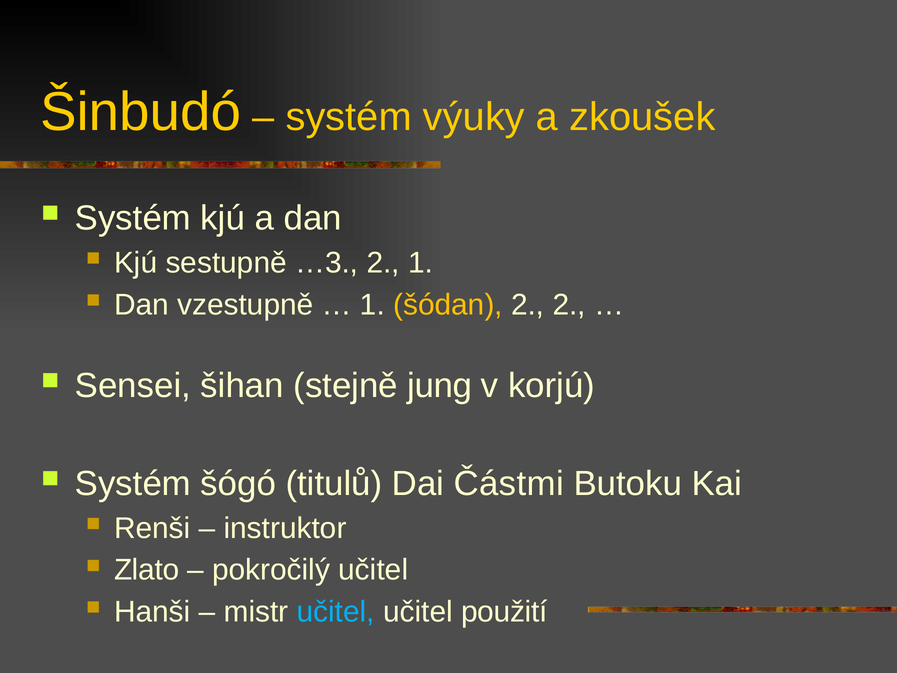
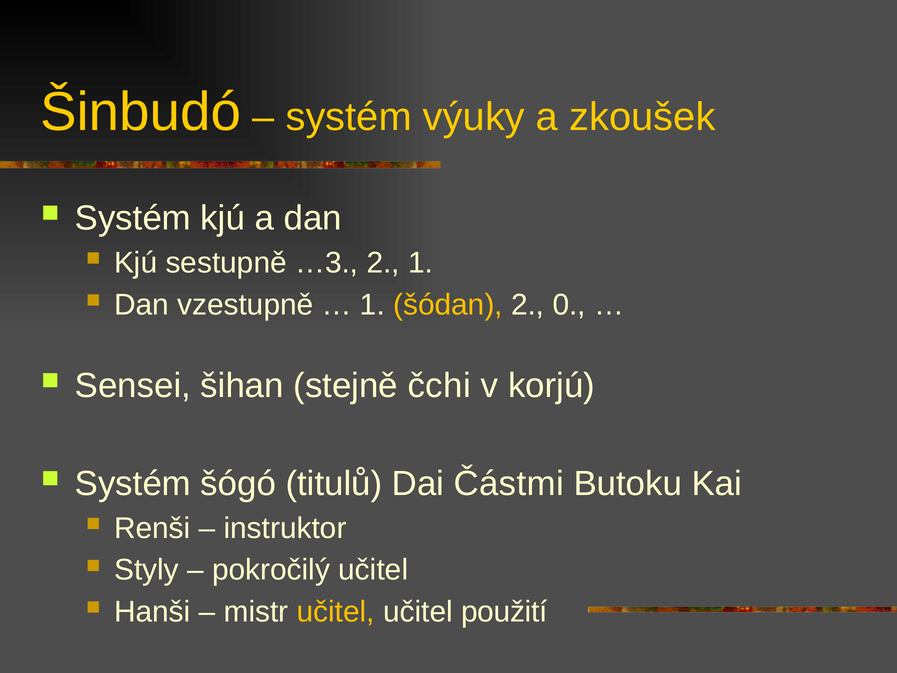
2 2: 2 -> 0
jung: jung -> čchi
Zlato: Zlato -> Styly
učitel at (336, 612) colour: light blue -> yellow
